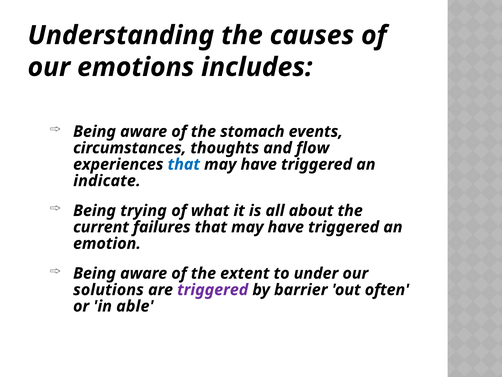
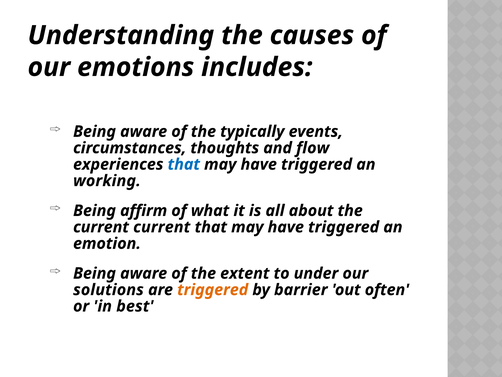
stomach: stomach -> typically
indicate: indicate -> working
trying: trying -> affirm
current failures: failures -> current
triggered at (213, 289) colour: purple -> orange
able: able -> best
